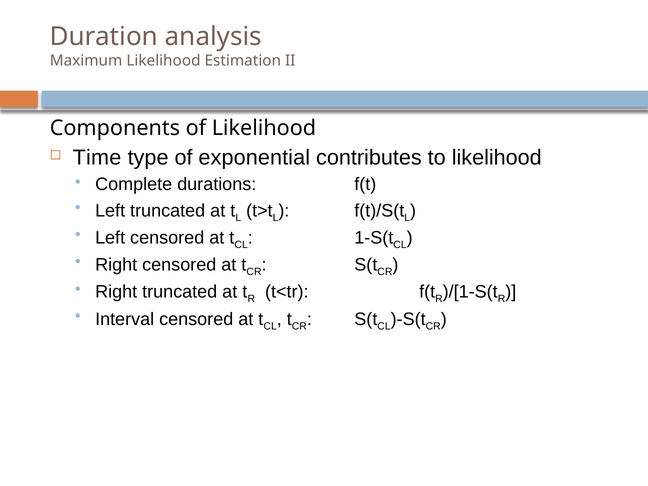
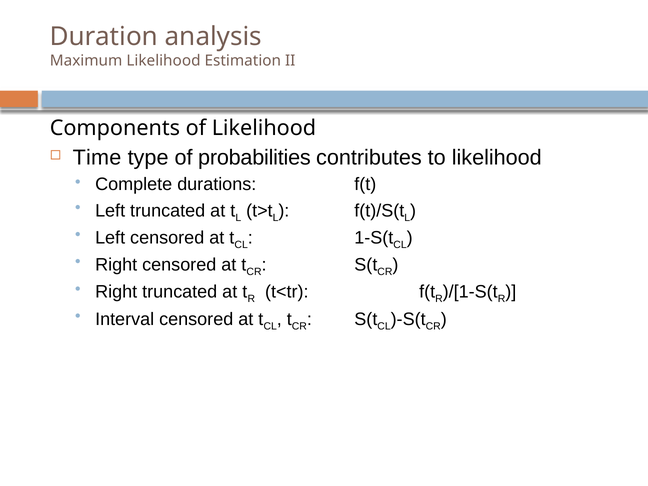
exponential: exponential -> probabilities
